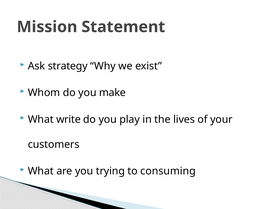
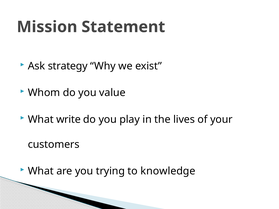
make: make -> value
consuming: consuming -> knowledge
